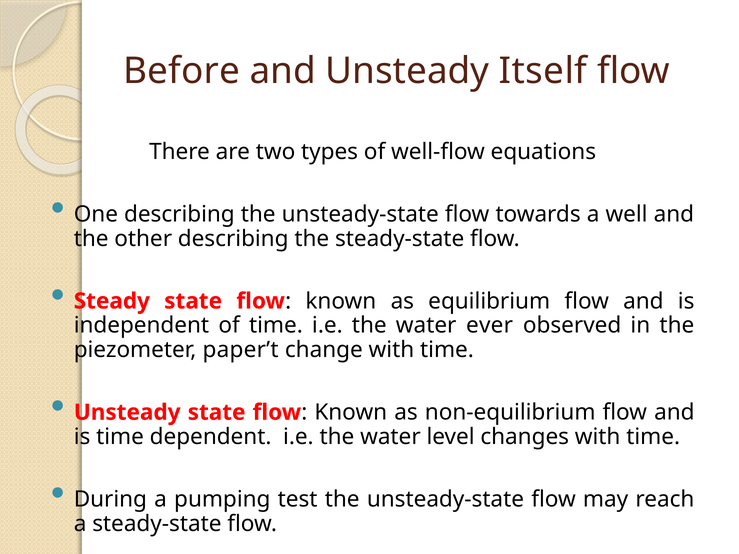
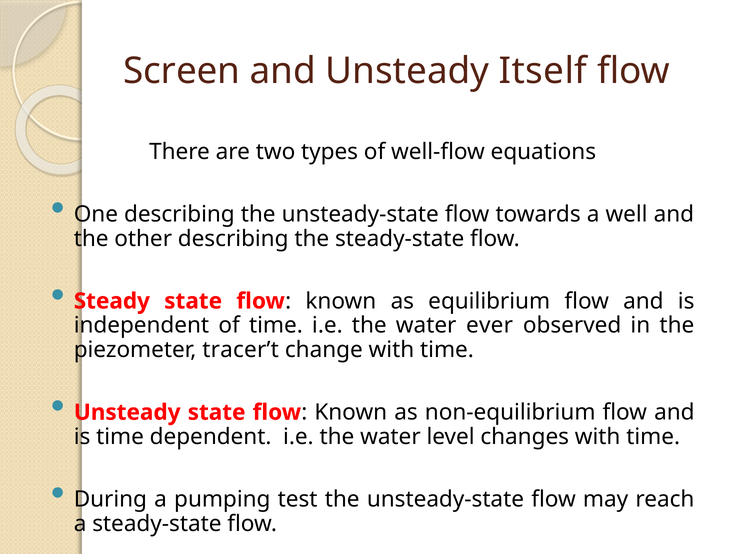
Before: Before -> Screen
paper’t: paper’t -> tracer’t
